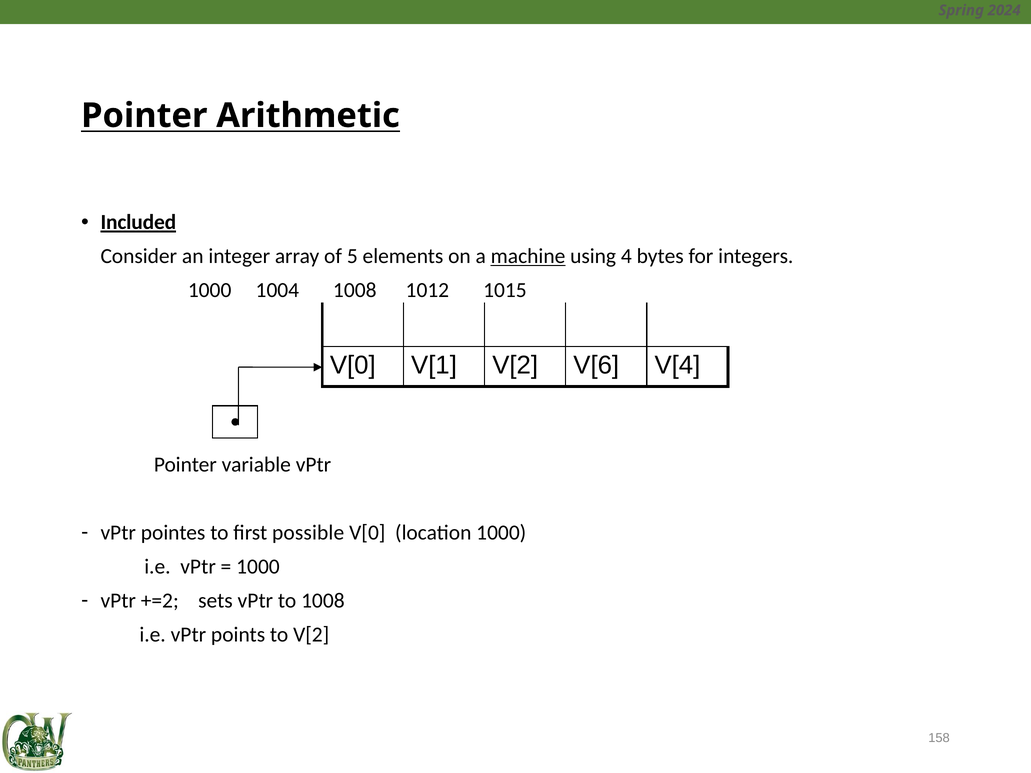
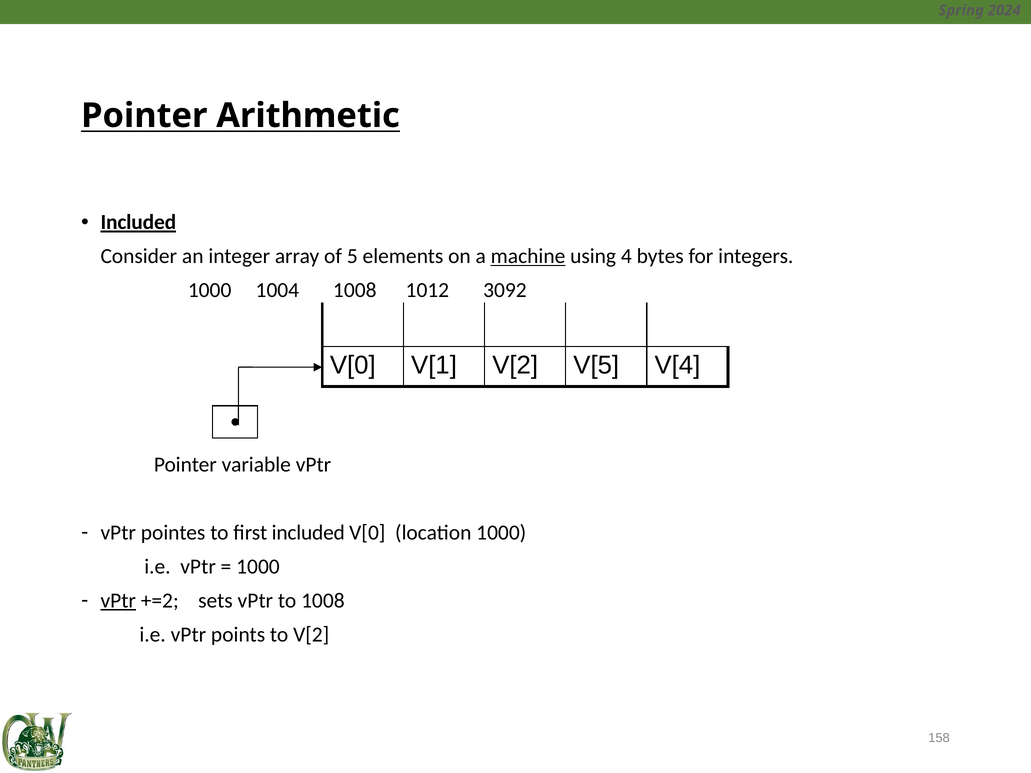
1015: 1015 -> 3092
V[6: V[6 -> V[5
first possible: possible -> included
vPtr at (118, 601) underline: none -> present
